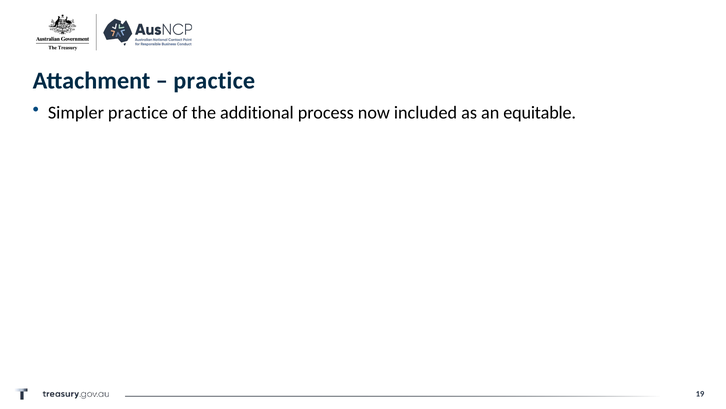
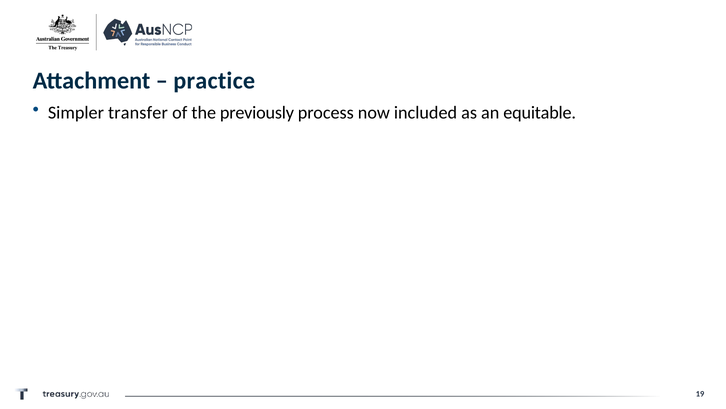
Simpler practice: practice -> transfer
additional: additional -> previously
